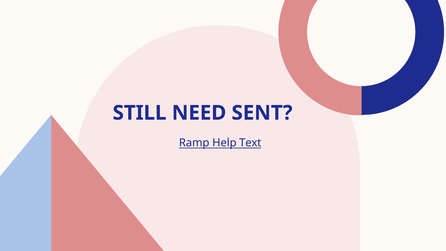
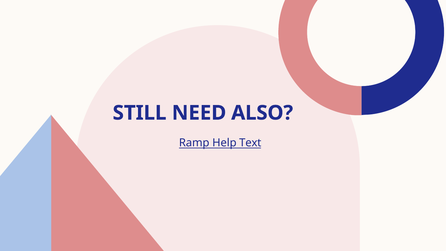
SENT: SENT -> ALSO
